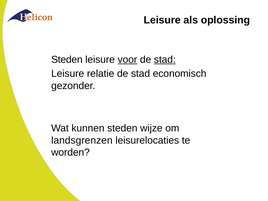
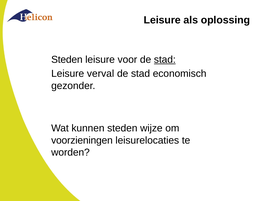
voor underline: present -> none
relatie: relatie -> verval
landsgrenzen: landsgrenzen -> voorzieningen
